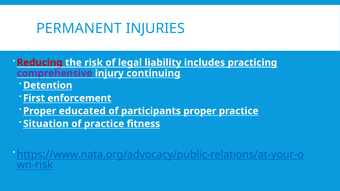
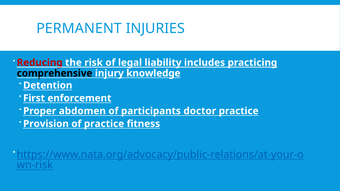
comprehensive colour: purple -> black
continuing: continuing -> knowledge
educated: educated -> abdomen
participants proper: proper -> doctor
Situation: Situation -> Provision
